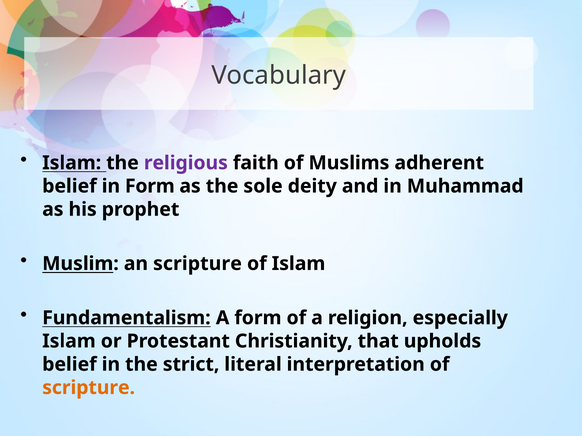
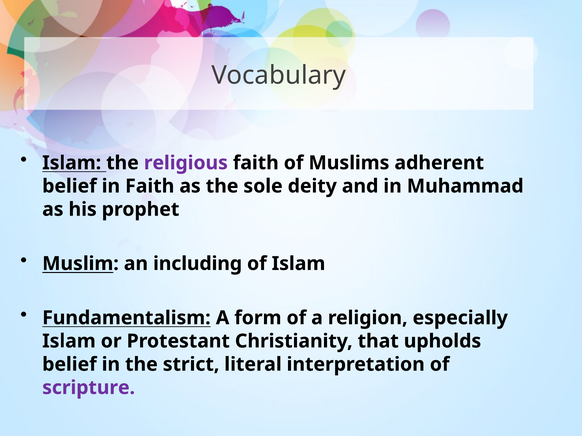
in Form: Form -> Faith
an scripture: scripture -> including
scripture at (89, 388) colour: orange -> purple
